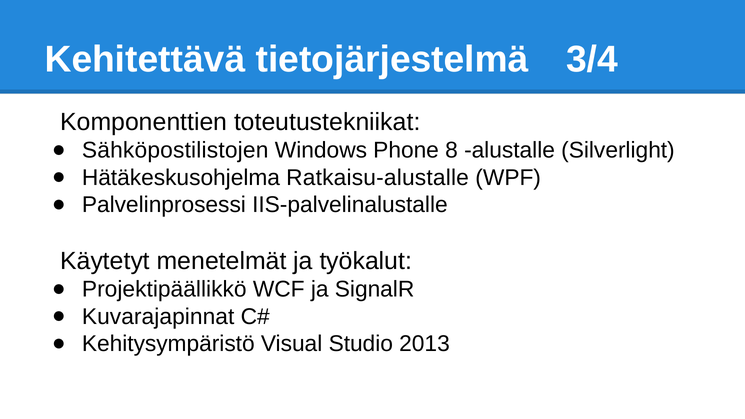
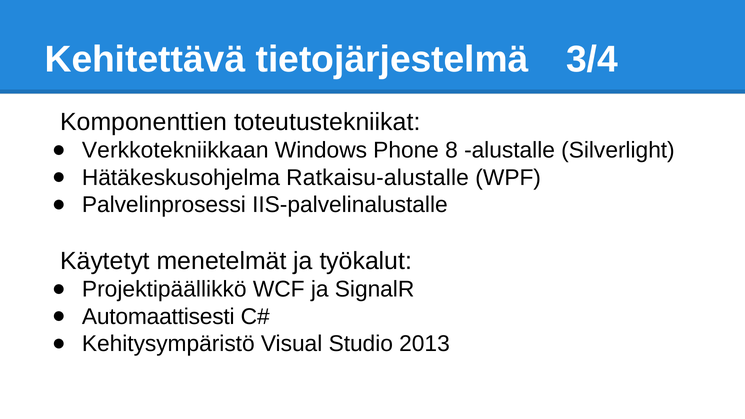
Sähköpostilistojen: Sähköpostilistojen -> Verkkotekniikkaan
Kuvarajapinnat: Kuvarajapinnat -> Automaattisesti
